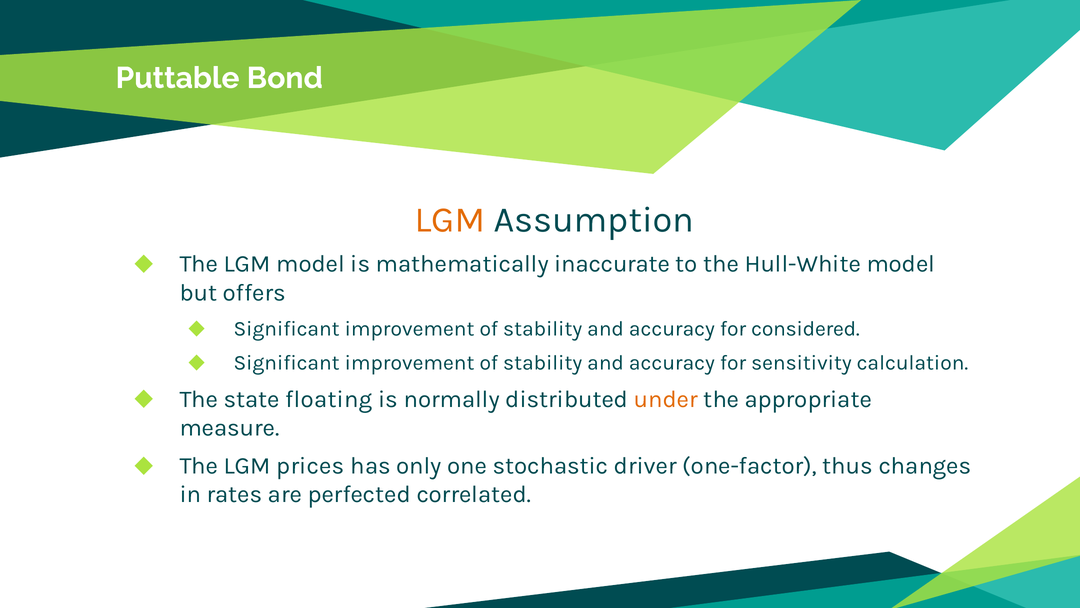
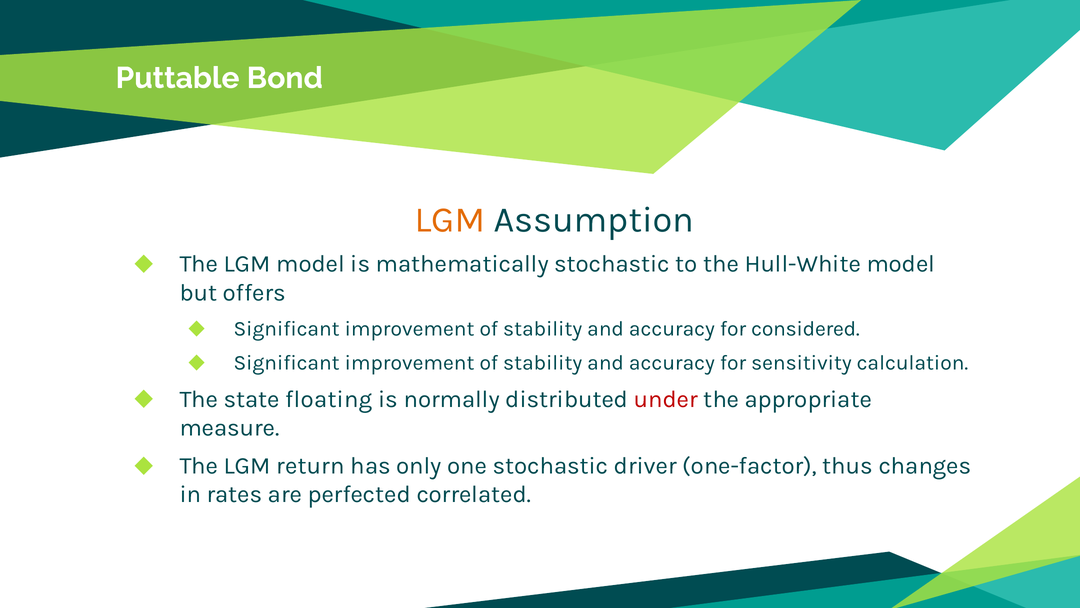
mathematically inaccurate: inaccurate -> stochastic
under colour: orange -> red
prices: prices -> return
